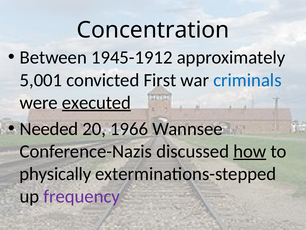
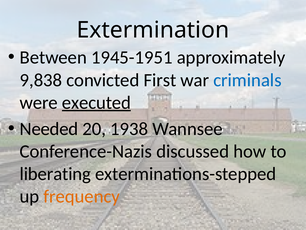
Concentration: Concentration -> Extermination
1945-1912: 1945-1912 -> 1945-1951
5,001: 5,001 -> 9,838
1966: 1966 -> 1938
how underline: present -> none
physically: physically -> liberating
frequency colour: purple -> orange
